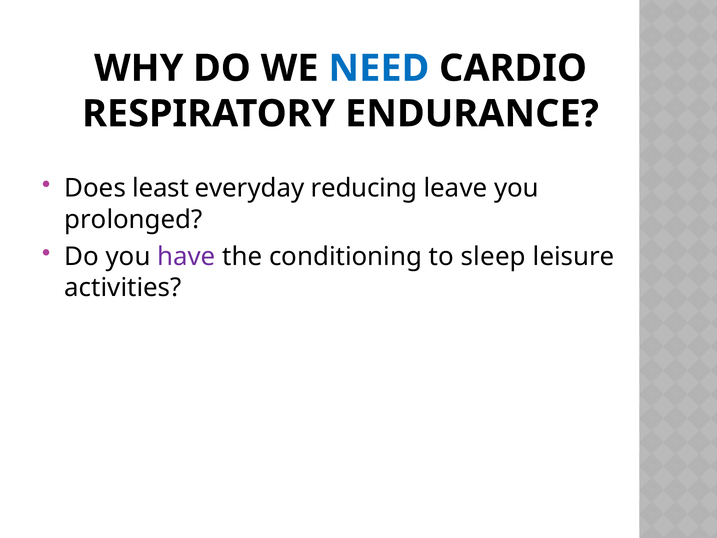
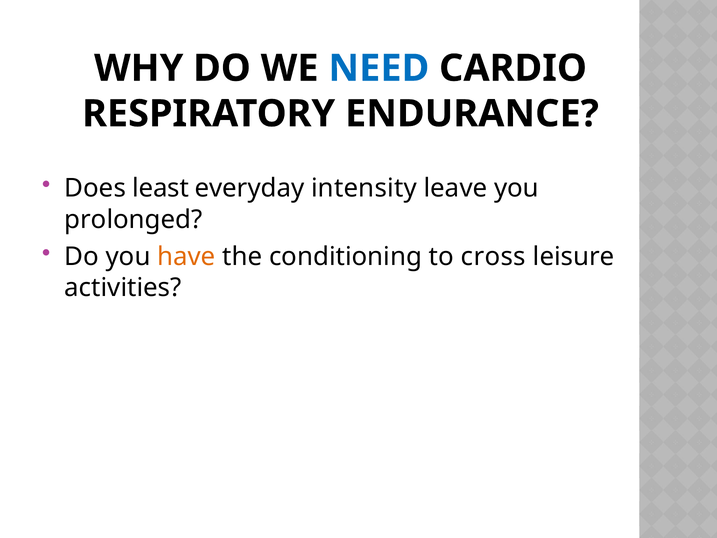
reducing: reducing -> intensity
have colour: purple -> orange
sleep: sleep -> cross
